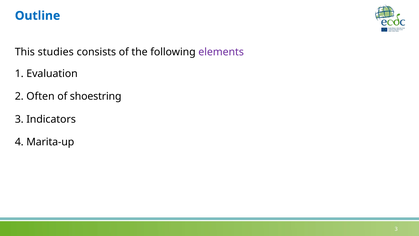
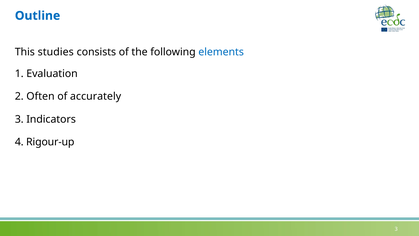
elements colour: purple -> blue
shoestring: shoestring -> accurately
Marita-up: Marita-up -> Rigour-up
